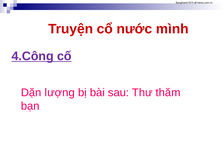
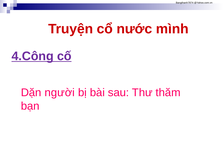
lượng: lượng -> người
